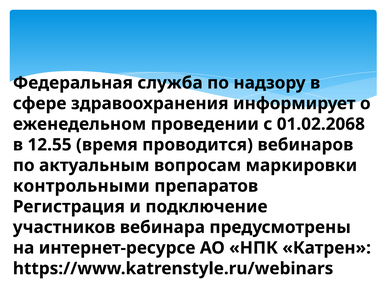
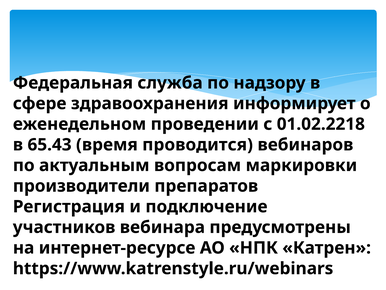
01.02.2068: 01.02.2068 -> 01.02.2218
12.55: 12.55 -> 65.43
контрольными: контрольными -> производители
